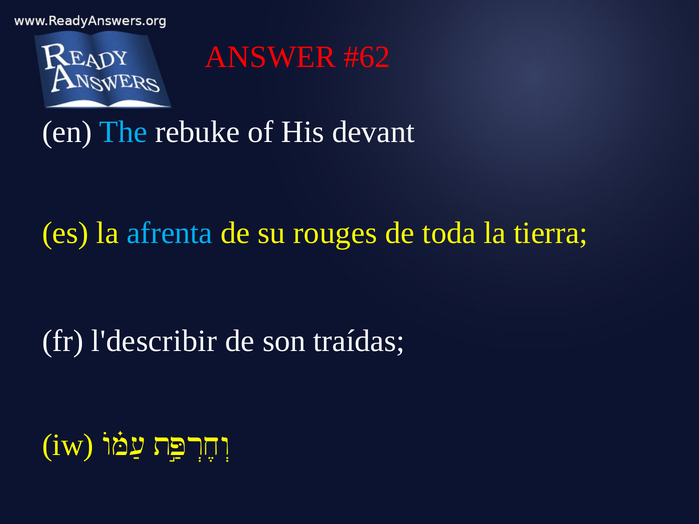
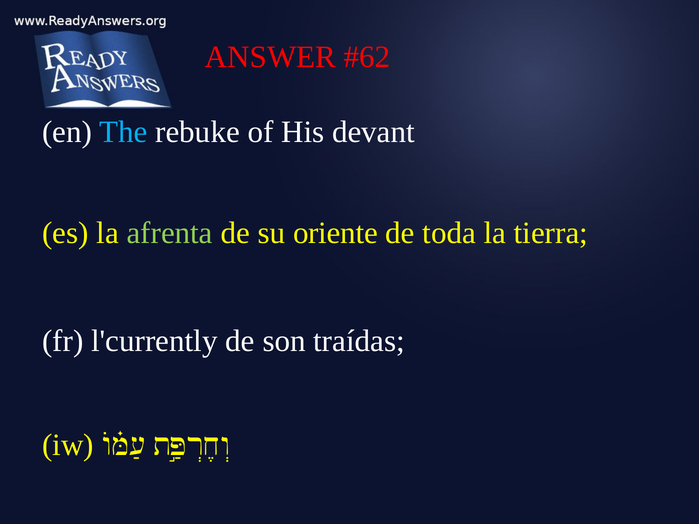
afrenta colour: light blue -> light green
rouges: rouges -> oriente
l'describir: l'describir -> l'currently
